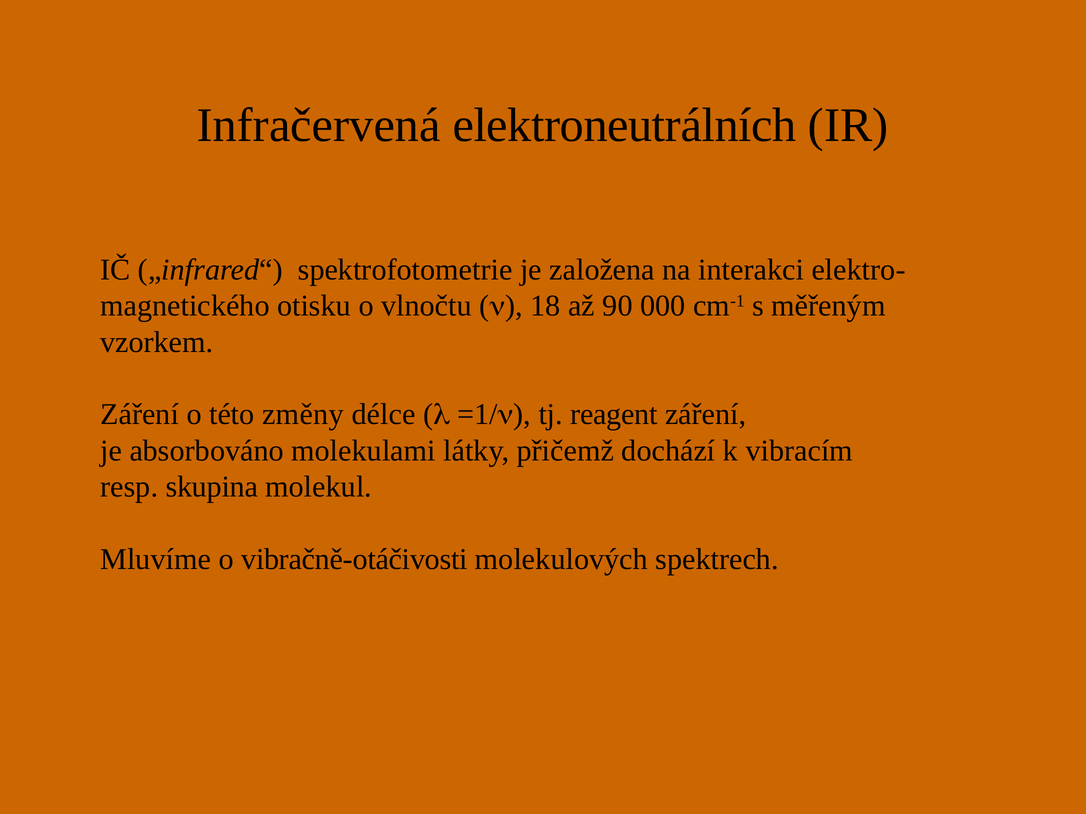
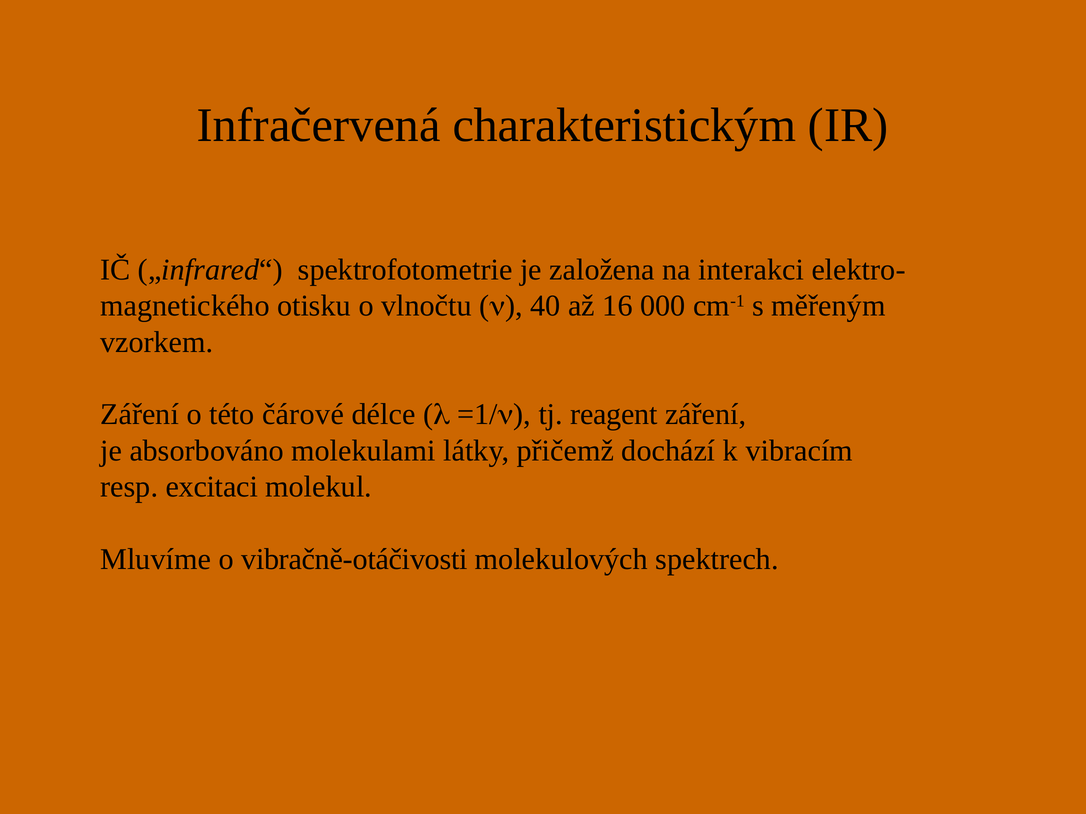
elektroneutrálních: elektroneutrálních -> charakteristickým
18: 18 -> 40
90: 90 -> 16
změny: změny -> čárové
skupina: skupina -> excitaci
